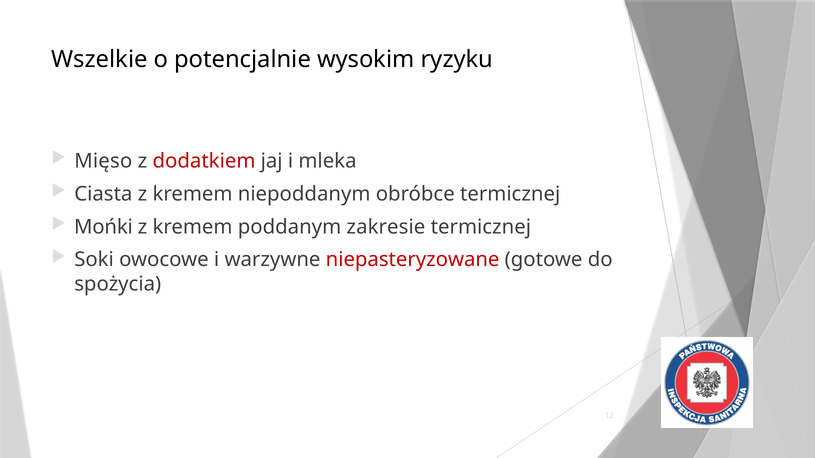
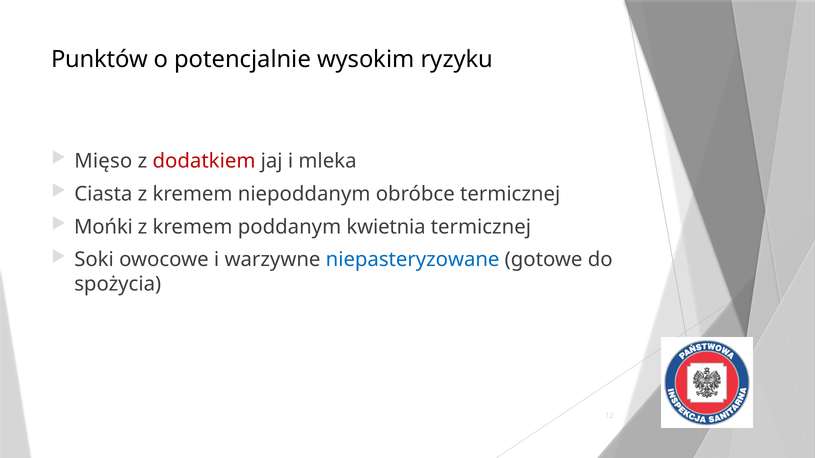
Wszelkie: Wszelkie -> Punktów
zakresie: zakresie -> kwietnia
niepasteryzowane colour: red -> blue
